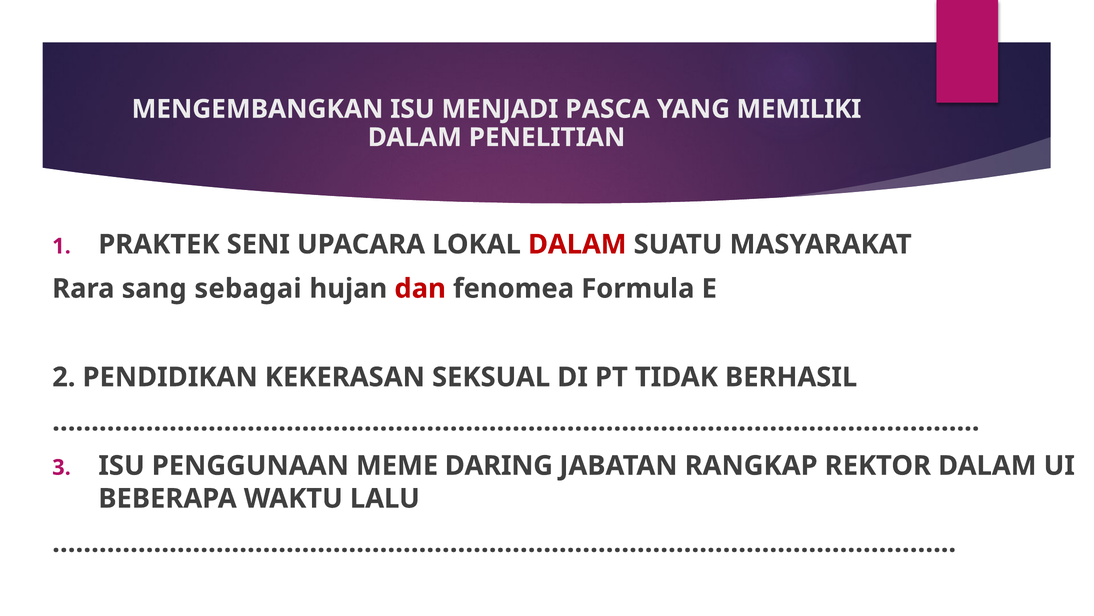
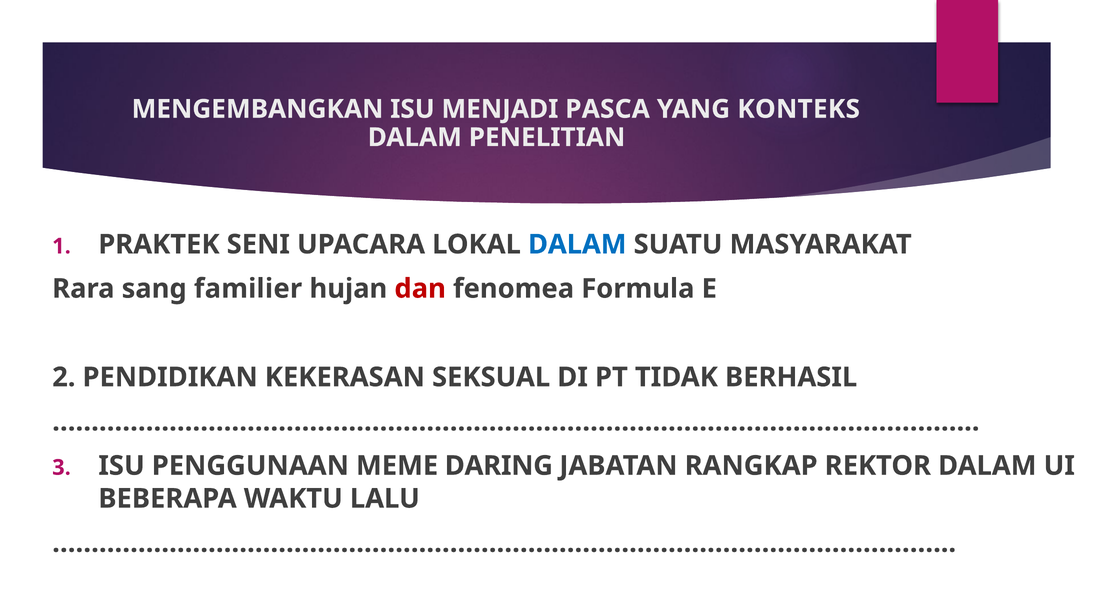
MEMILIKI: MEMILIKI -> KONTEKS
DALAM at (577, 244) colour: red -> blue
sebagai: sebagai -> familier
